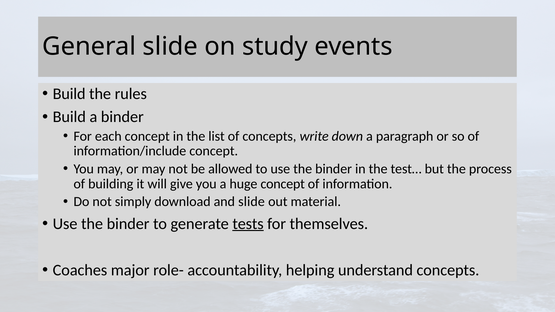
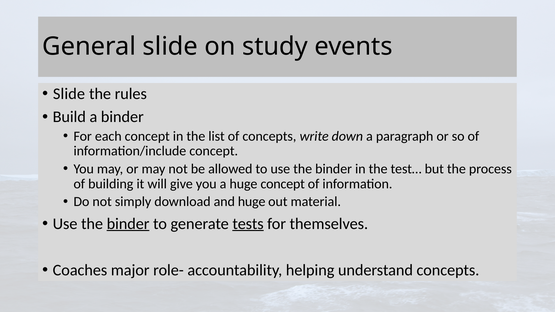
Build at (69, 94): Build -> Slide
and slide: slide -> huge
binder at (128, 224) underline: none -> present
